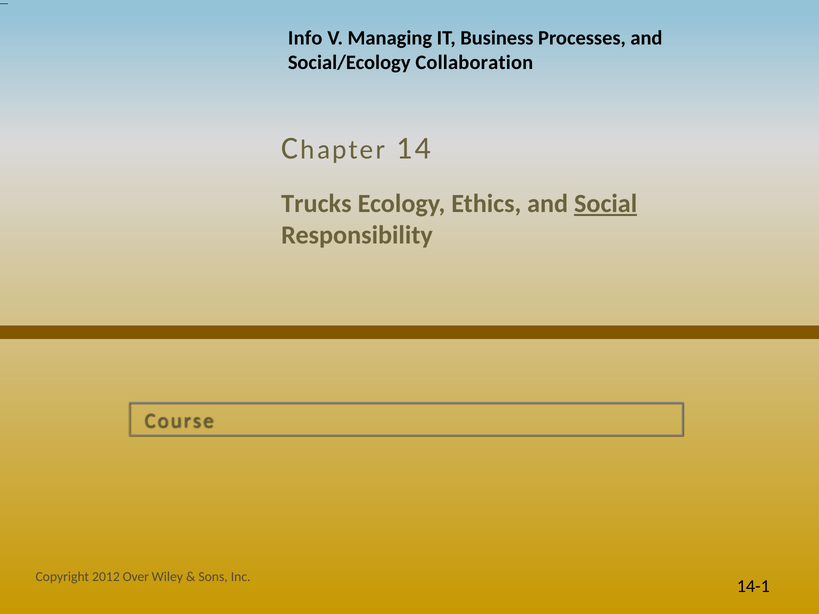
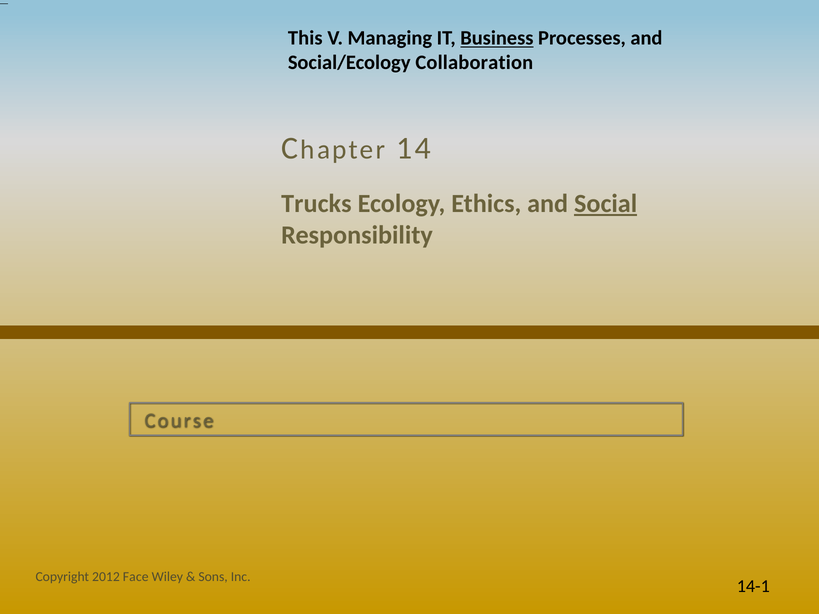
Info: Info -> This
Business underline: none -> present
Over: Over -> Face
